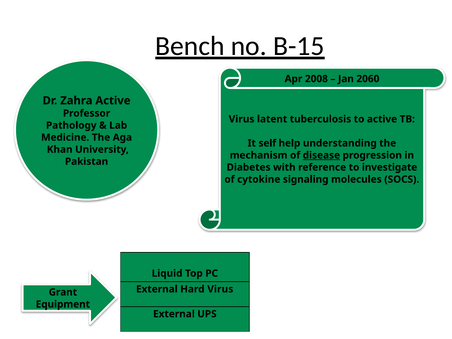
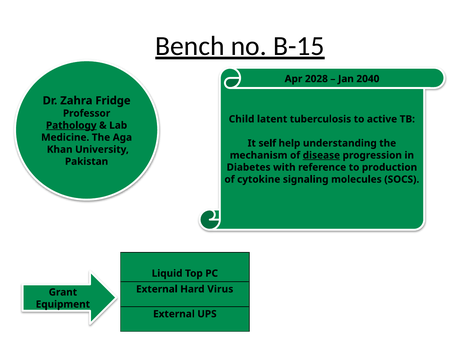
2008: 2008 -> 2028
2060: 2060 -> 2040
Zahra Active: Active -> Fridge
Virus at (242, 119): Virus -> Child
Pathology underline: none -> present
investigate: investigate -> production
